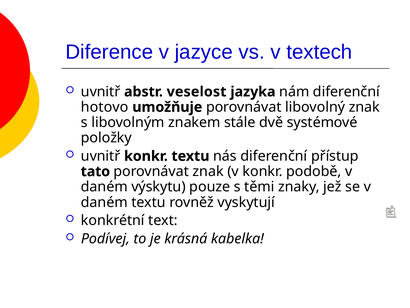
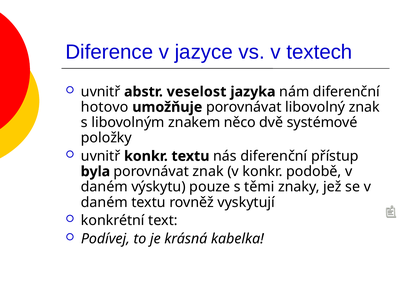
stále: stále -> něco
tato: tato -> byla
